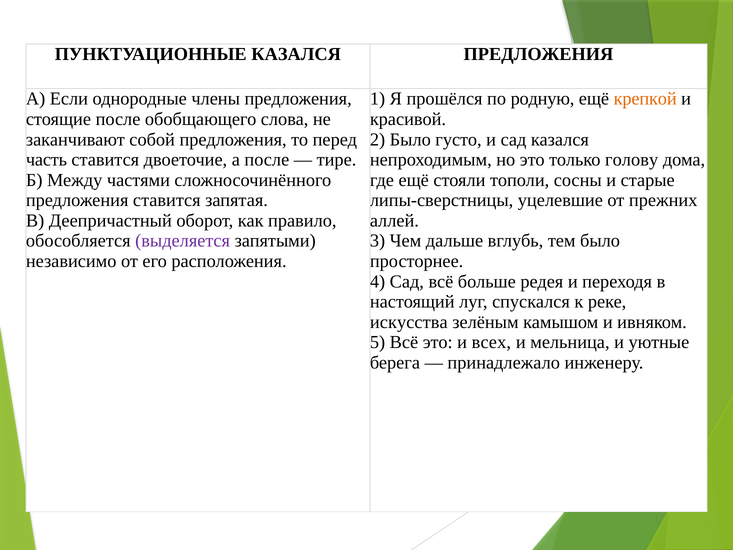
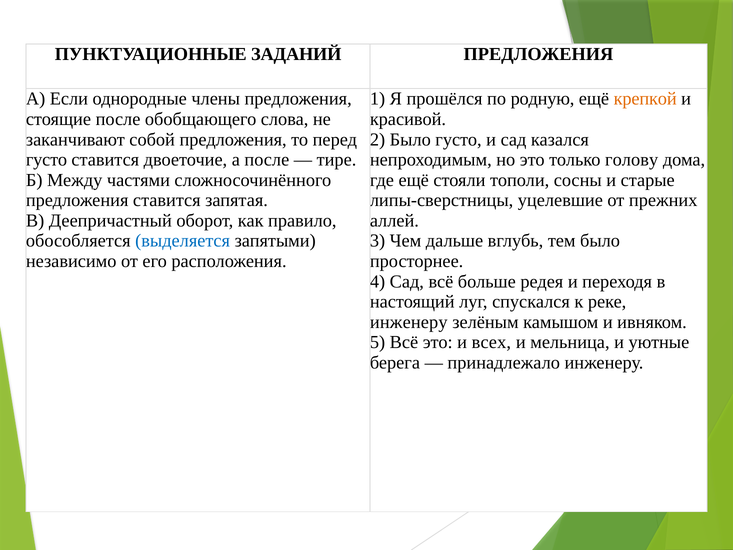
ПУНКТУАЦИОННЫЕ КАЗАЛСЯ: КАЗАЛСЯ -> ЗАДАНИЙ
часть at (47, 160): часть -> густо
выделяется colour: purple -> blue
искусства at (409, 322): искусства -> инженеру
